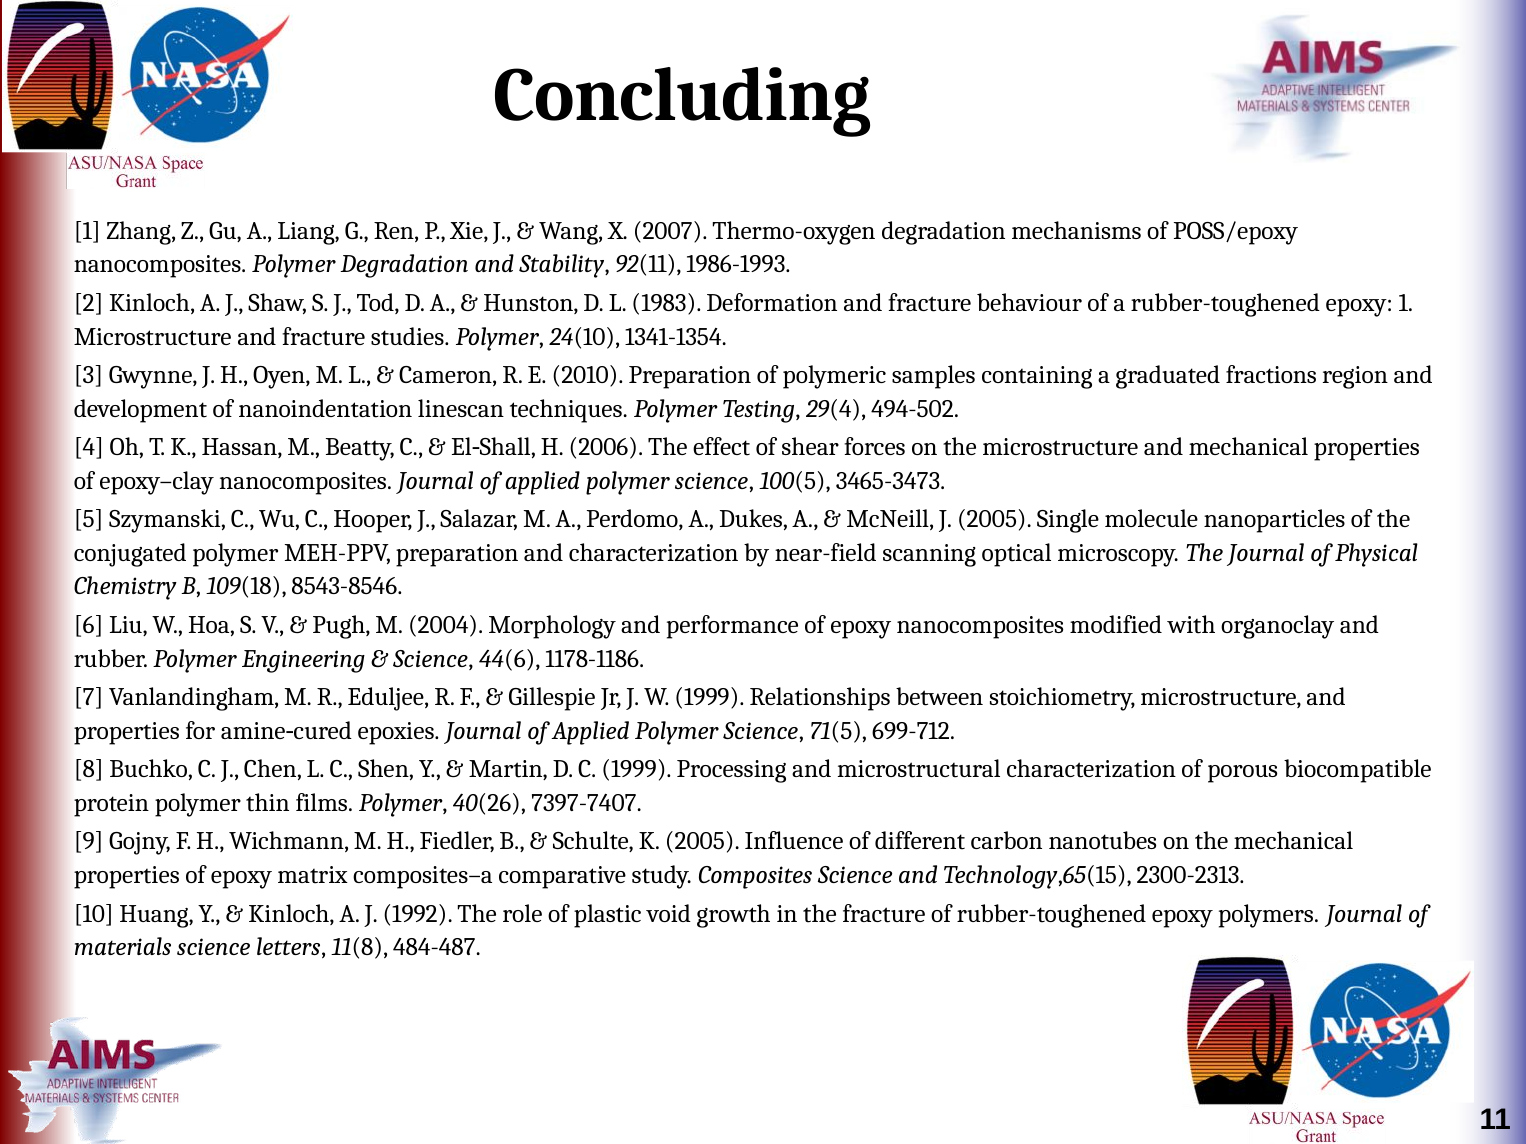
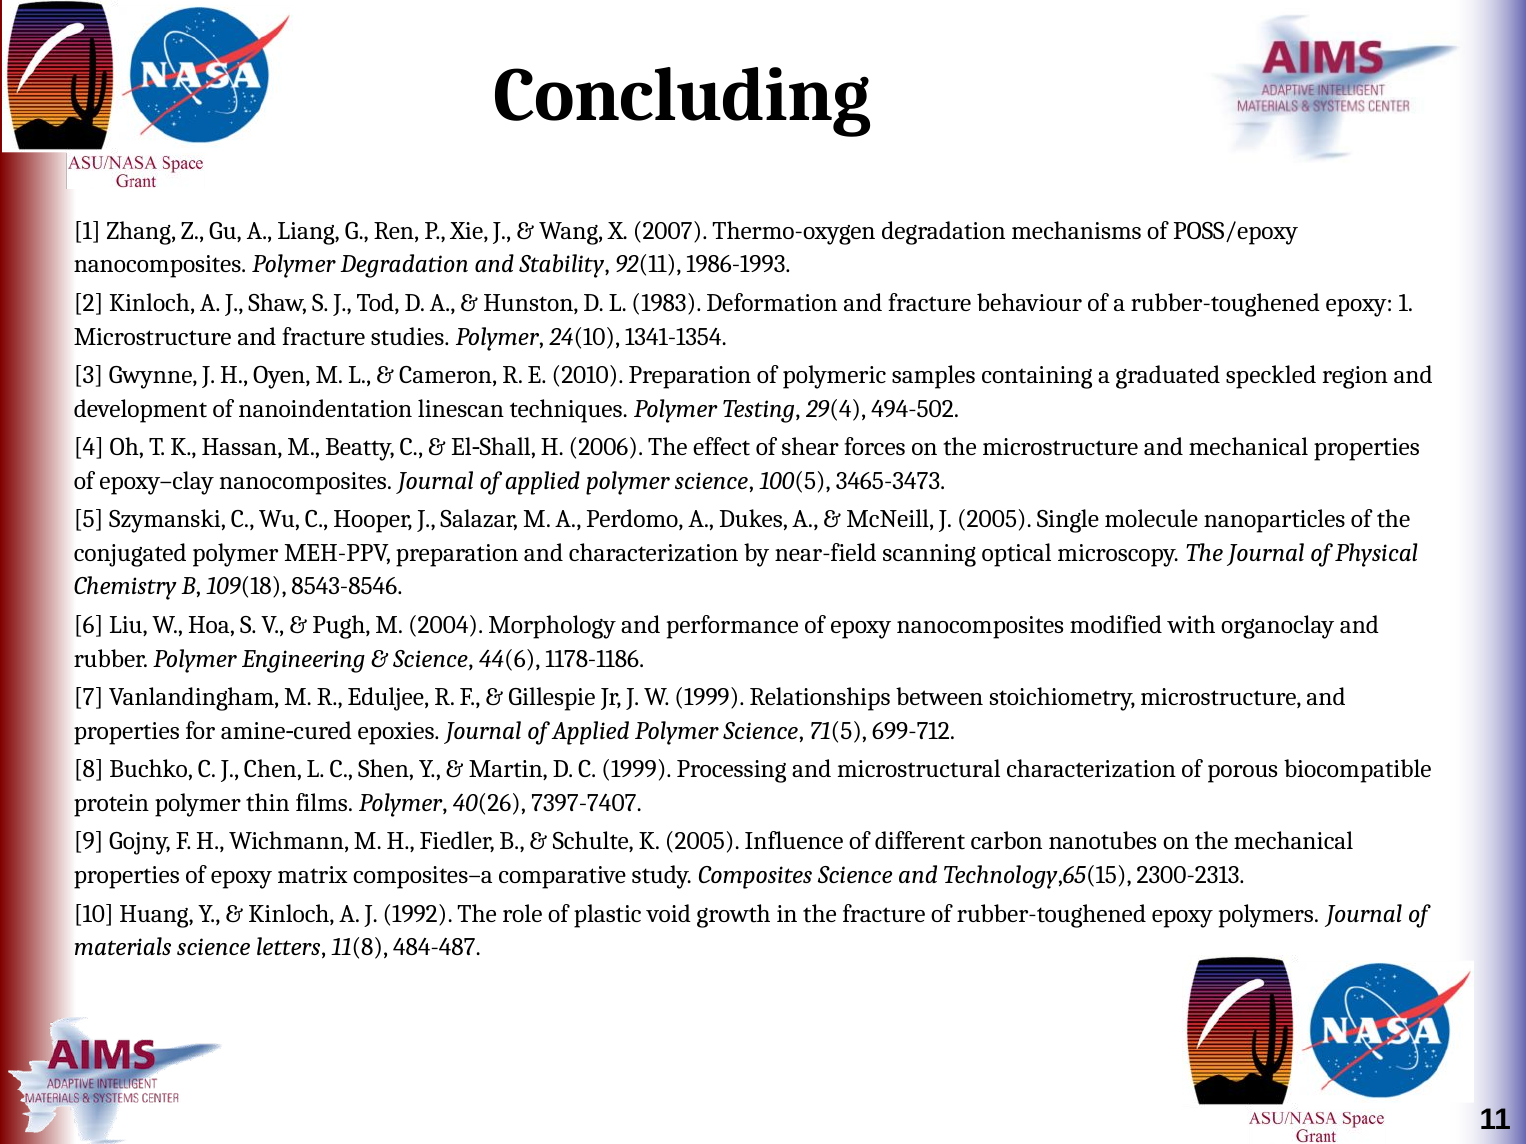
fractions: fractions -> speckled
